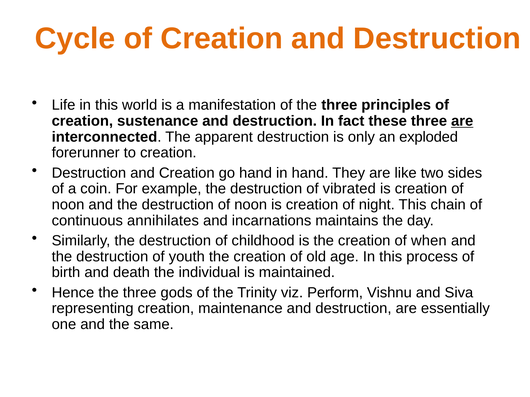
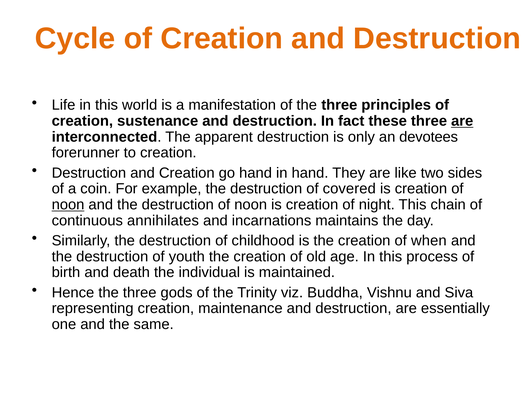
exploded: exploded -> devotees
vibrated: vibrated -> covered
noon at (68, 205) underline: none -> present
Perform: Perform -> Buddha
